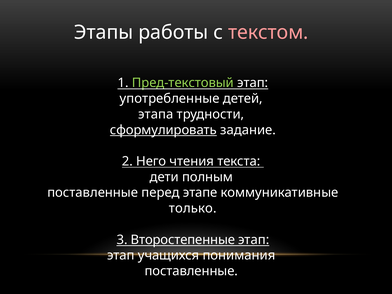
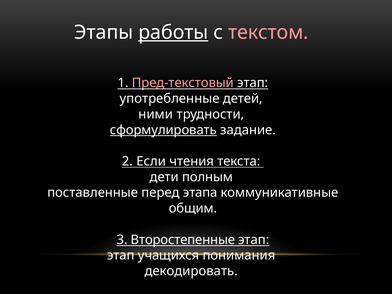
работы underline: none -> present
Пред-текстовый colour: light green -> pink
этапа: этапа -> ними
Него: Него -> Если
этапе: этапе -> этапа
только: только -> общим
поставленные at (191, 271): поставленные -> декодировать
